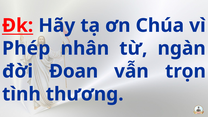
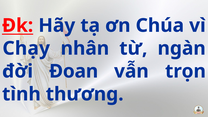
Phép: Phép -> Chạy
